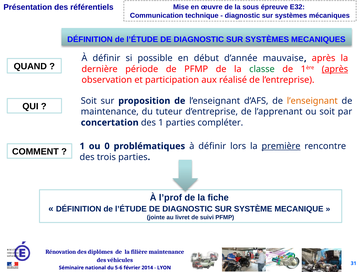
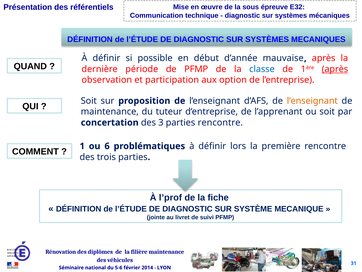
classe colour: green -> blue
réalisé: réalisé -> option
des 1: 1 -> 3
parties compléter: compléter -> rencontre
0: 0 -> 6
première underline: present -> none
